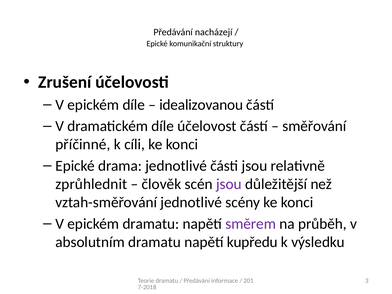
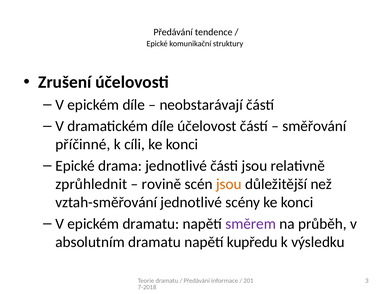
nacházejí: nacházejí -> tendence
idealizovanou: idealizovanou -> neobstarávají
člověk: člověk -> rovině
jsou at (229, 184) colour: purple -> orange
